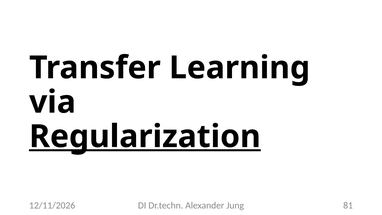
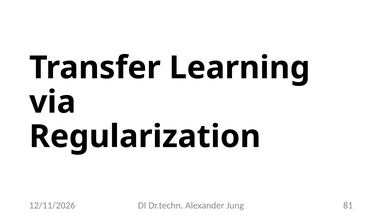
Regularization underline: present -> none
